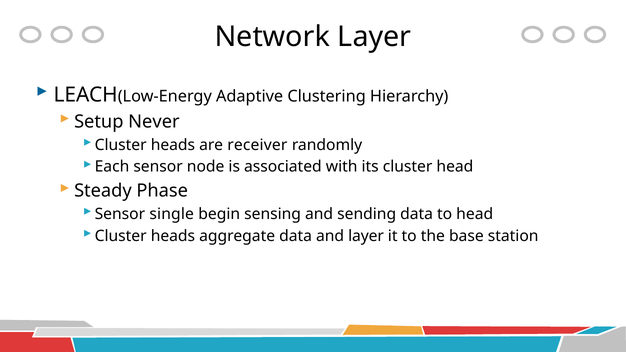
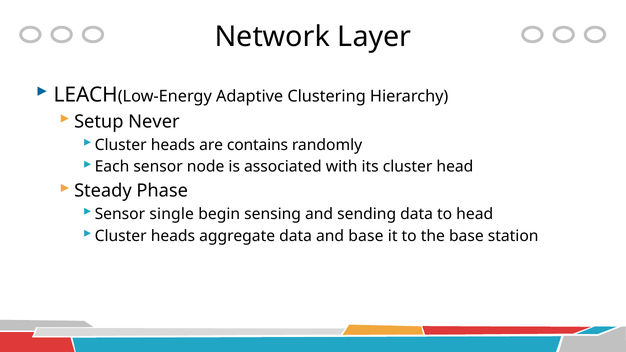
receiver: receiver -> contains
and layer: layer -> base
